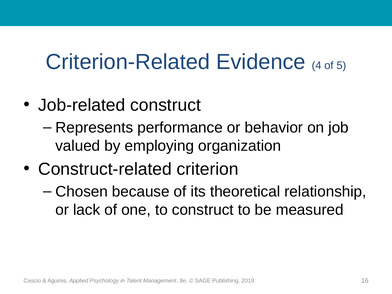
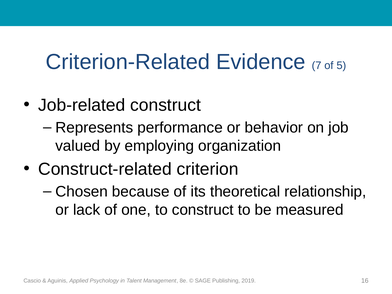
4: 4 -> 7
